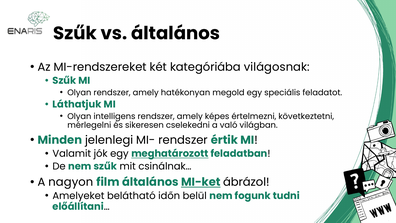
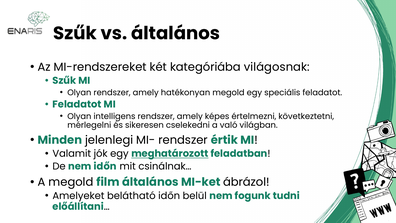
Láthatjuk at (77, 104): Láthatjuk -> Feladatot
nem szűk: szűk -> időn
A nagyon: nagyon -> megold
MI-ket underline: present -> none
